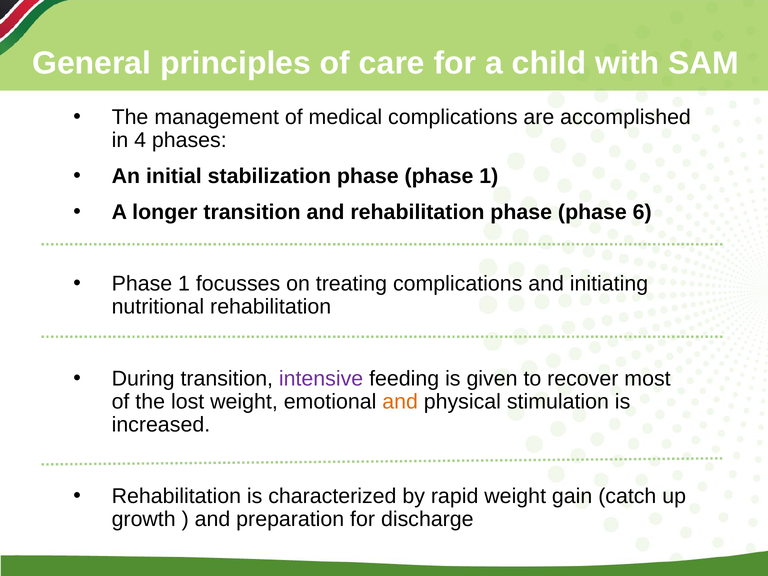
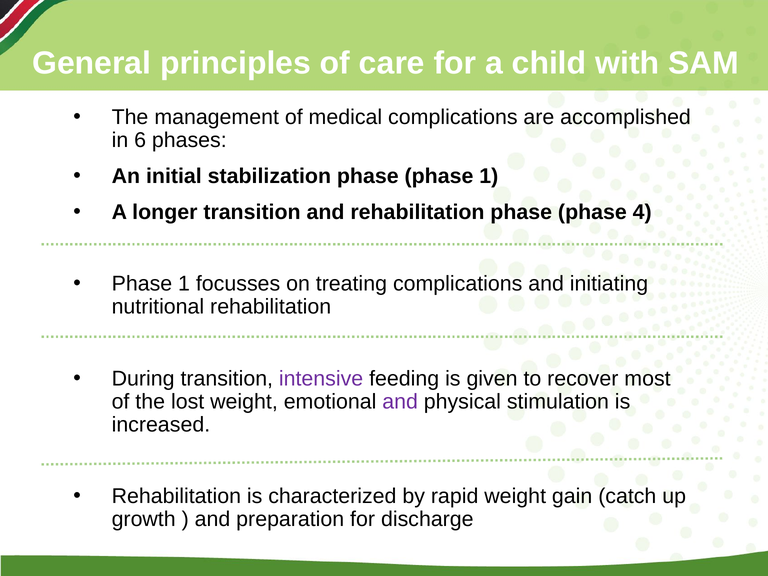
4: 4 -> 6
6: 6 -> 4
and at (400, 402) colour: orange -> purple
